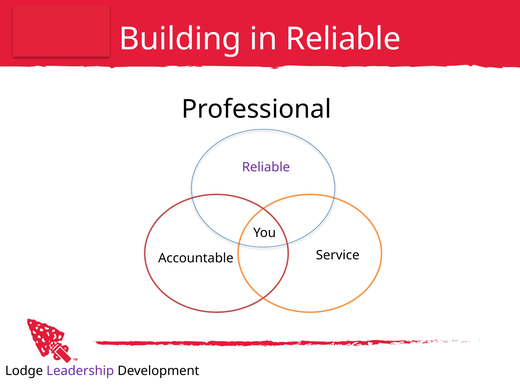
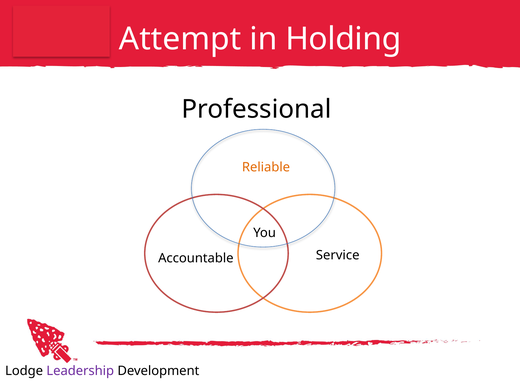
Building: Building -> Attempt
in Reliable: Reliable -> Holding
Reliable at (266, 167) colour: purple -> orange
